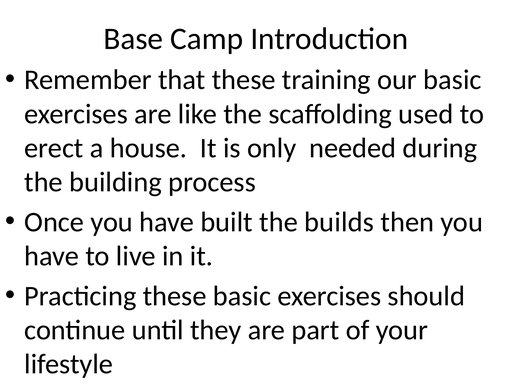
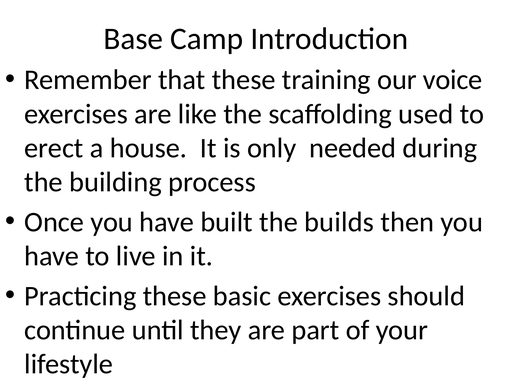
our basic: basic -> voice
